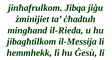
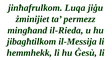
Jibqa: Jibqa -> Luqa
ċħadtuh: ċħadtuh -> permezz
